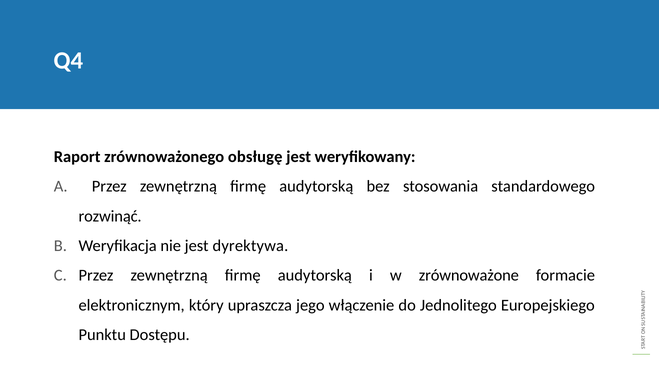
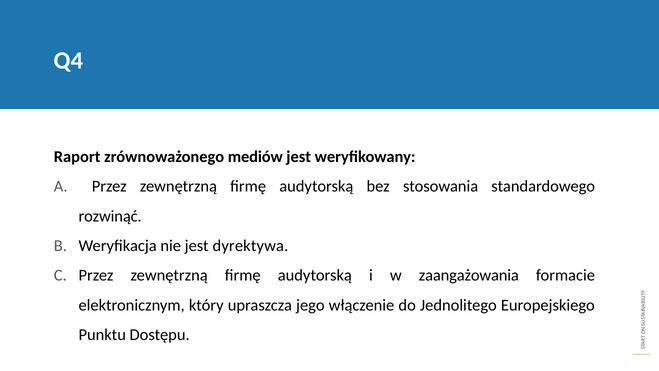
obsługę: obsługę -> mediów
zrównoważone: zrównoważone -> zaangażowania
